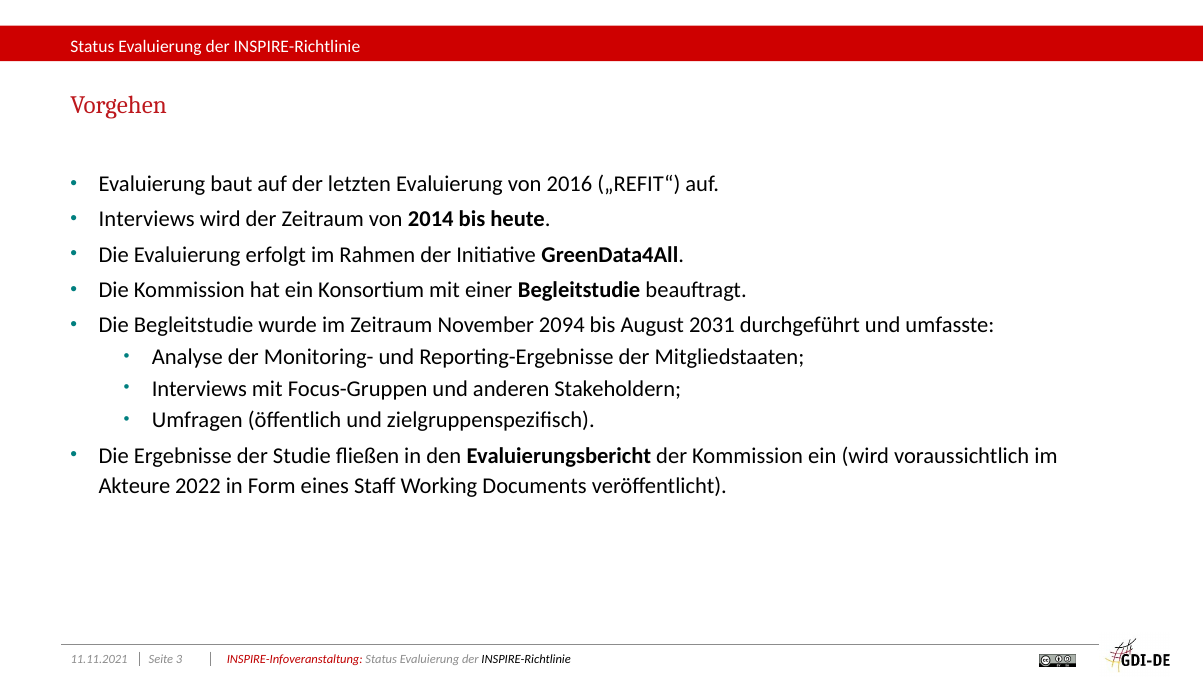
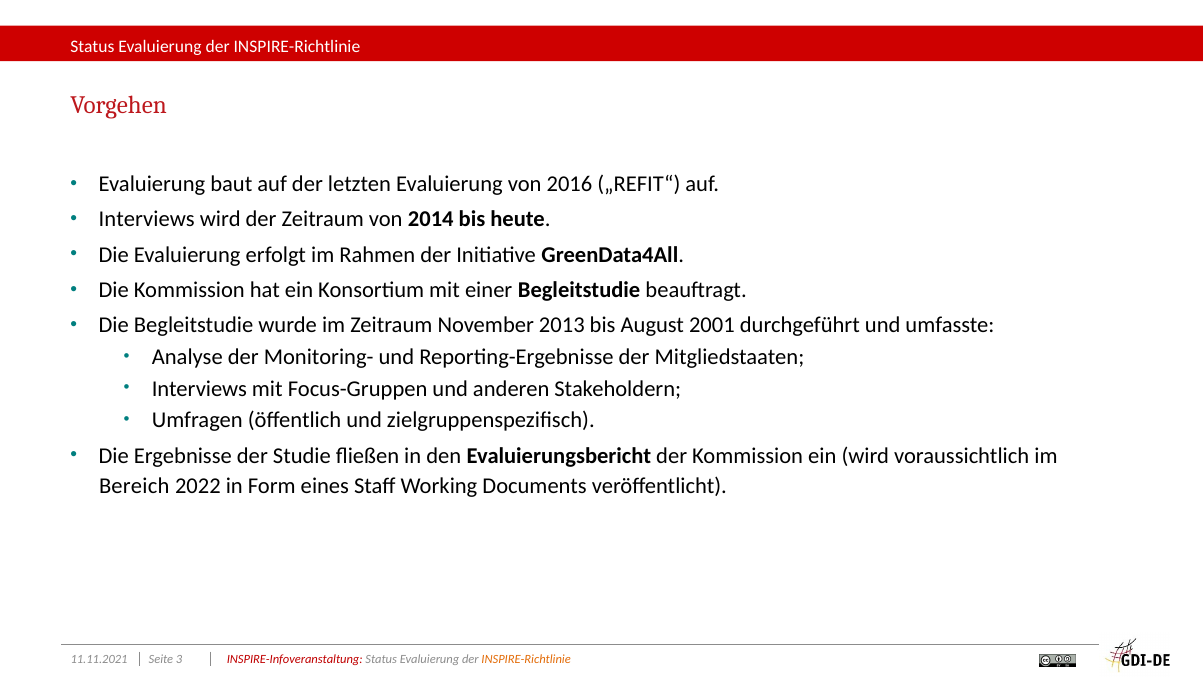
2094: 2094 -> 2013
2031: 2031 -> 2001
Akteure: Akteure -> Bereich
INSPIRE-Richtlinie at (526, 660) colour: black -> orange
